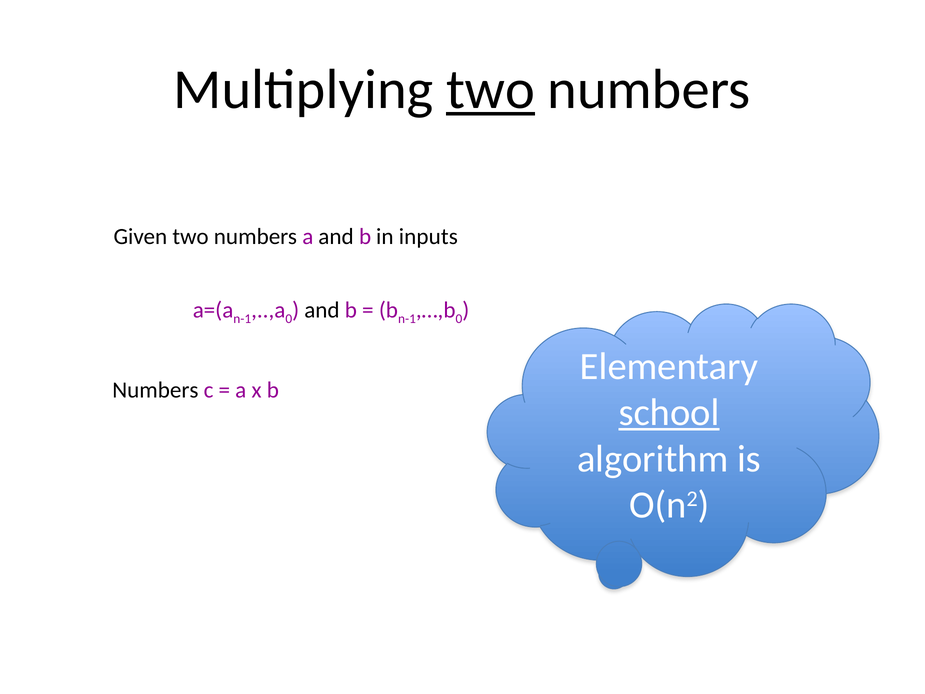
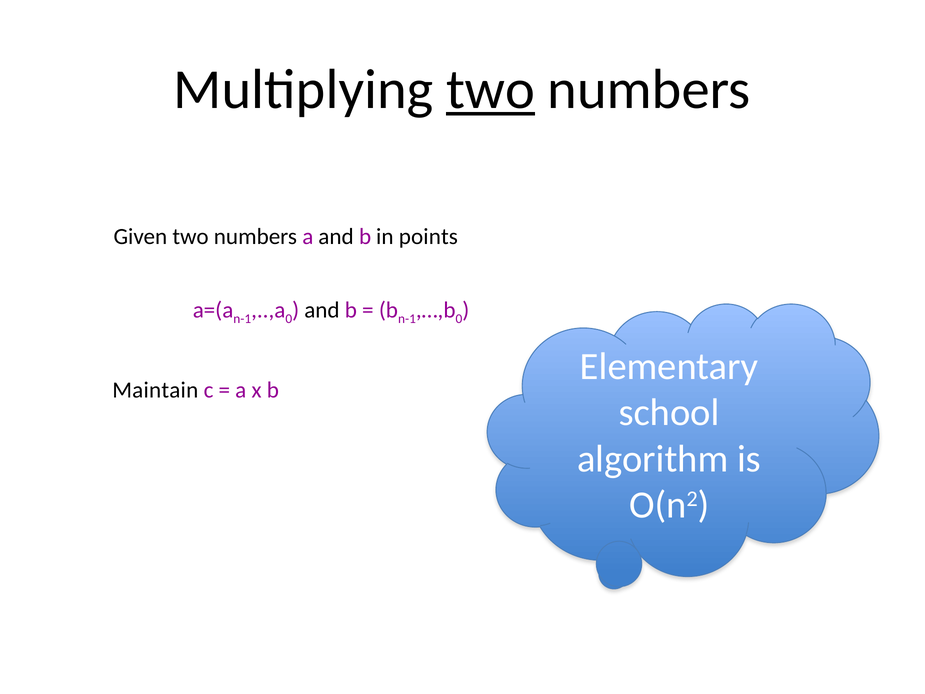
inputs: inputs -> points
Numbers at (155, 390): Numbers -> Maintain
school underline: present -> none
